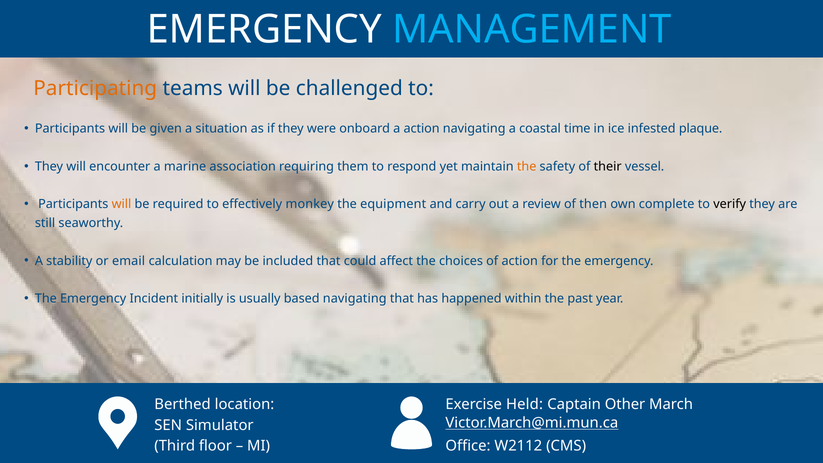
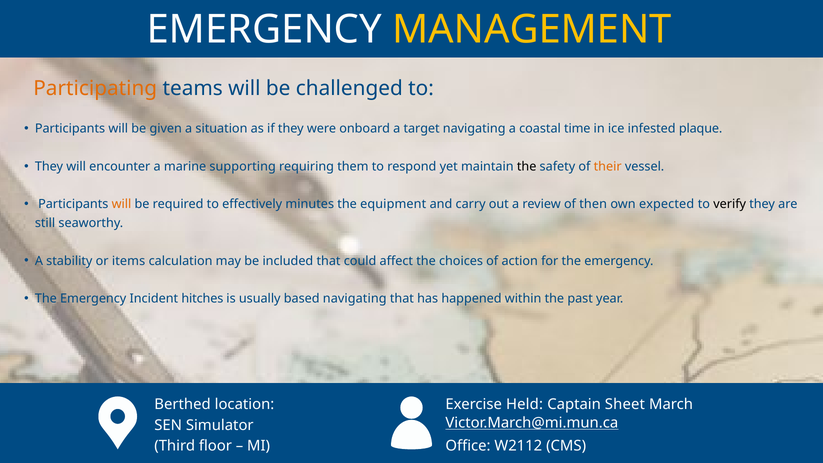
MANAGEMENT colour: light blue -> yellow
a action: action -> target
association: association -> supporting
the at (527, 166) colour: orange -> black
their colour: black -> orange
monkey: monkey -> minutes
complete: complete -> expected
email: email -> items
initially: initially -> hitches
Other: Other -> Sheet
